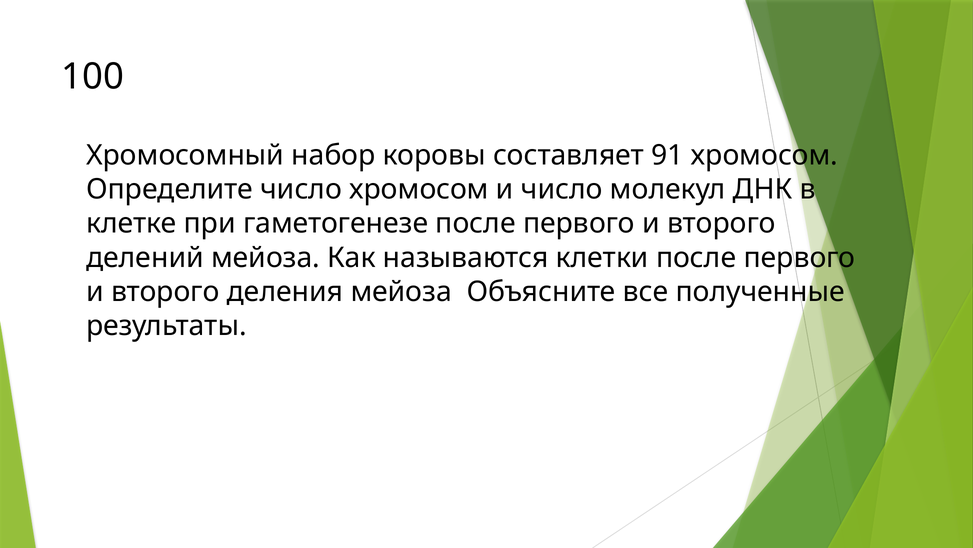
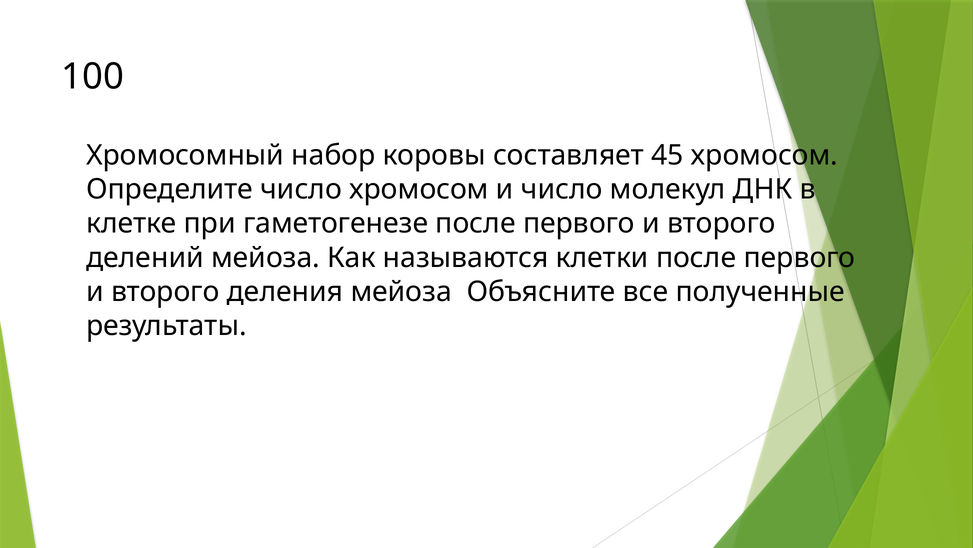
91: 91 -> 45
